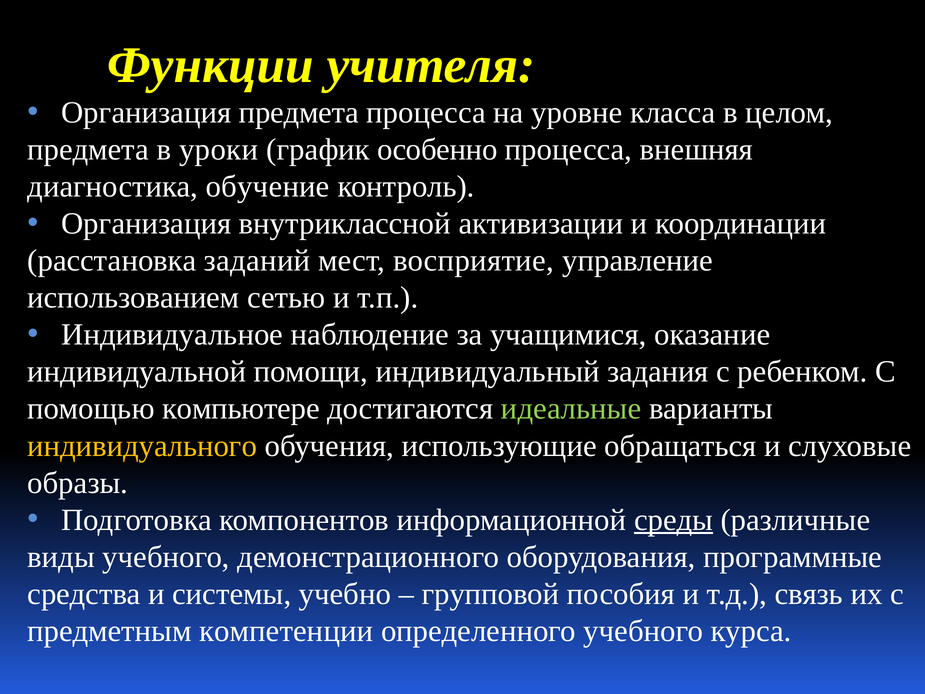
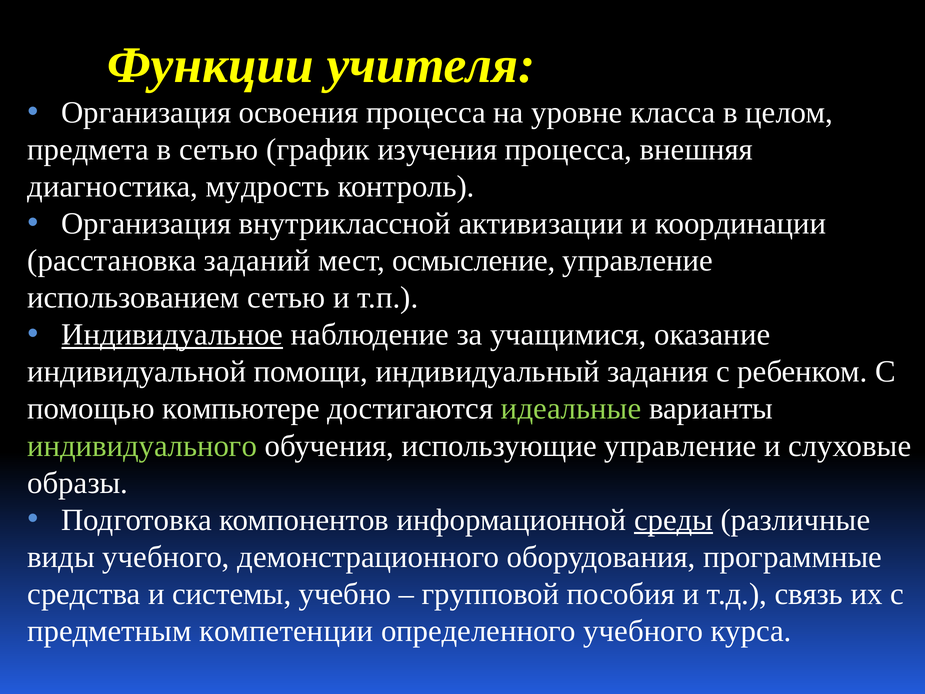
Организация предмета: предмета -> освоения
в уроки: уроки -> сетью
особенно: особенно -> изучения
обучение: обучение -> мудрость
восприятие: восприятие -> осмысление
Индивидуальное underline: none -> present
индивидуального colour: yellow -> light green
использующие обращаться: обращаться -> управление
